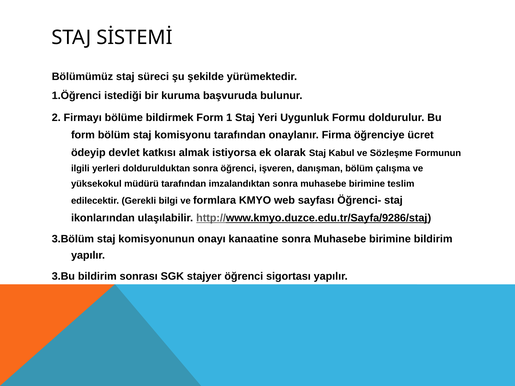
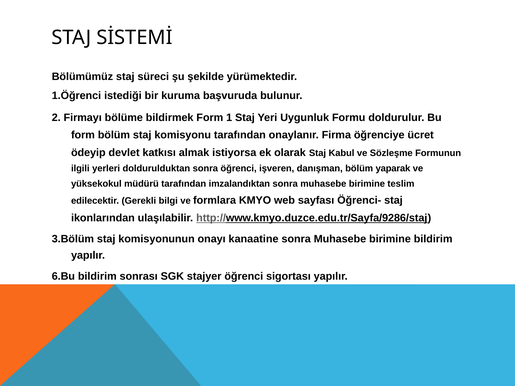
çalışma: çalışma -> yaparak
3.Bu: 3.Bu -> 6.Bu
